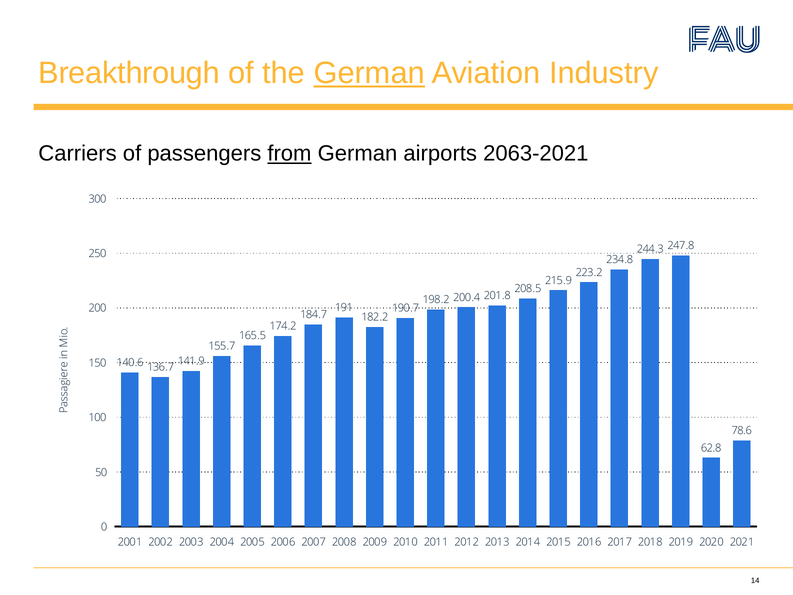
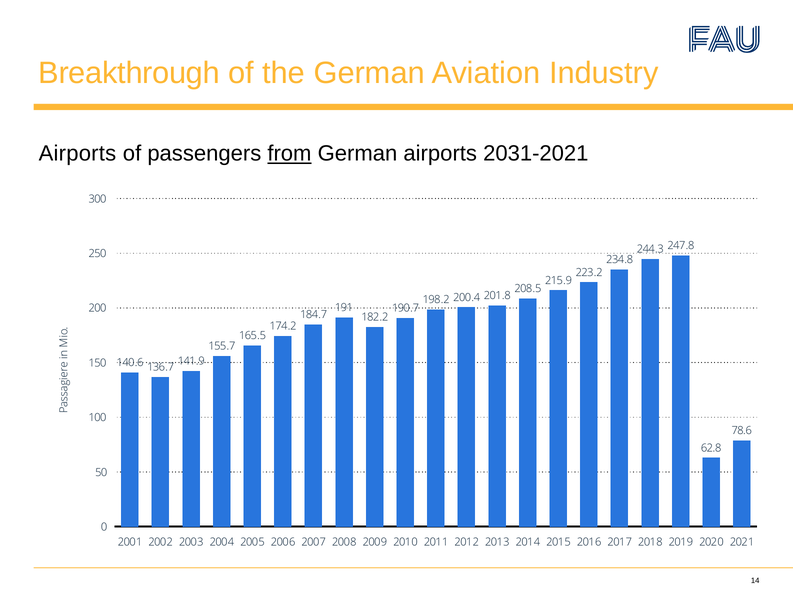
German at (369, 73) underline: present -> none
Carriers at (78, 154): Carriers -> Airports
2063-2021: 2063-2021 -> 2031-2021
